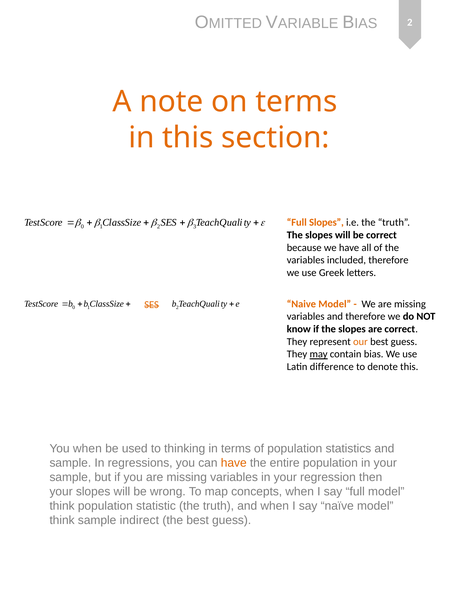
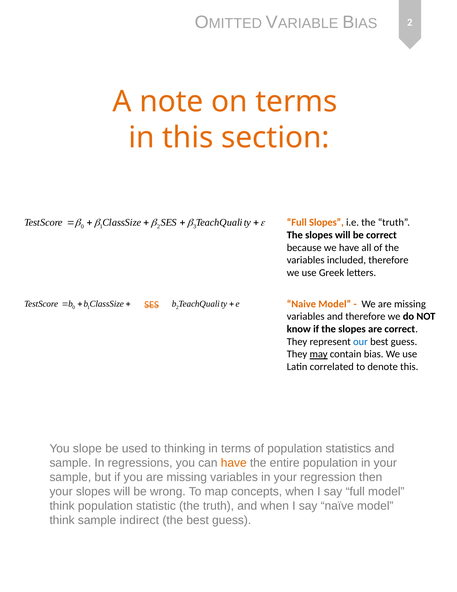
our colour: orange -> blue
difference: difference -> correlated
You when: when -> slope
